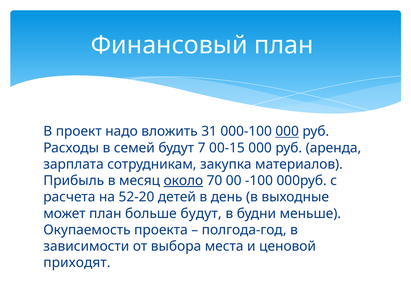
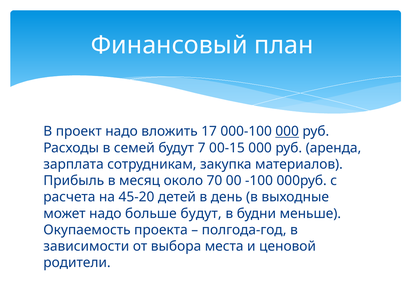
31: 31 -> 17
около underline: present -> none
52-20: 52-20 -> 45-20
может план: план -> надо
приходят: приходят -> родители
